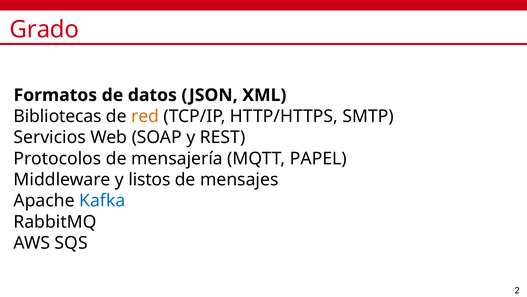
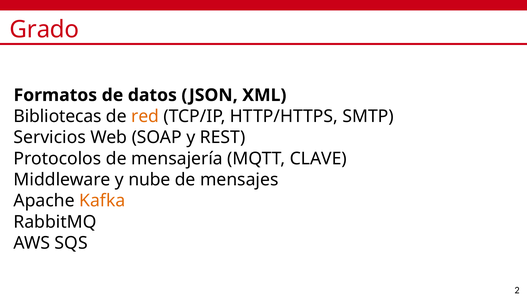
PAPEL: PAPEL -> CLAVE
listos: listos -> nube
Kafka colour: blue -> orange
